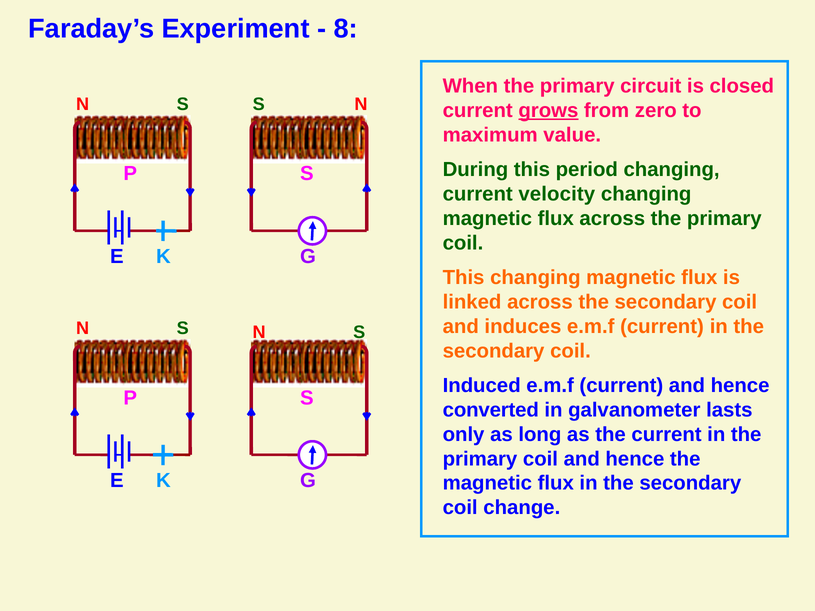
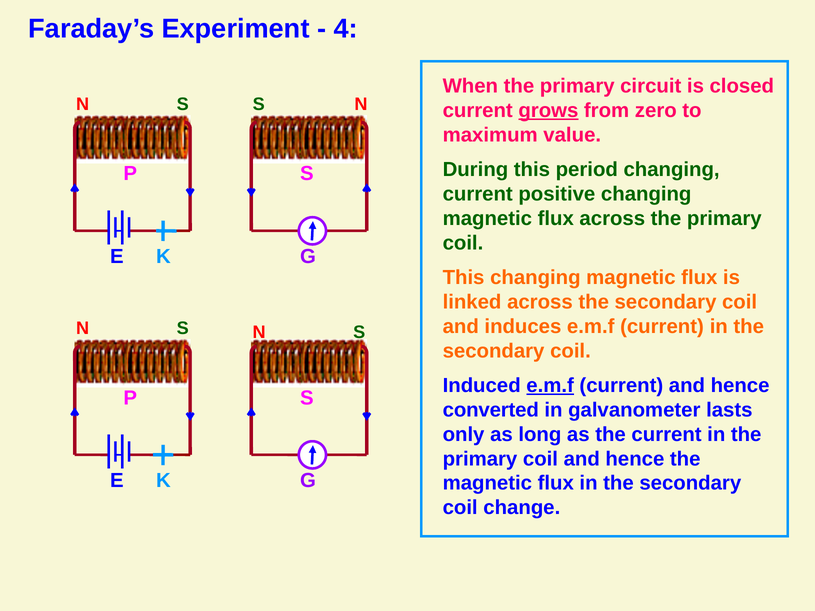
8: 8 -> 4
velocity: velocity -> positive
e.m.f at (550, 386) underline: none -> present
